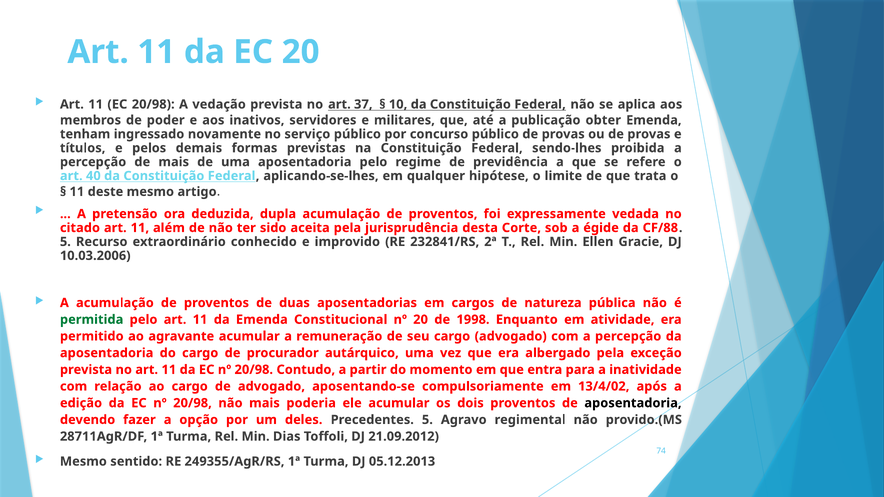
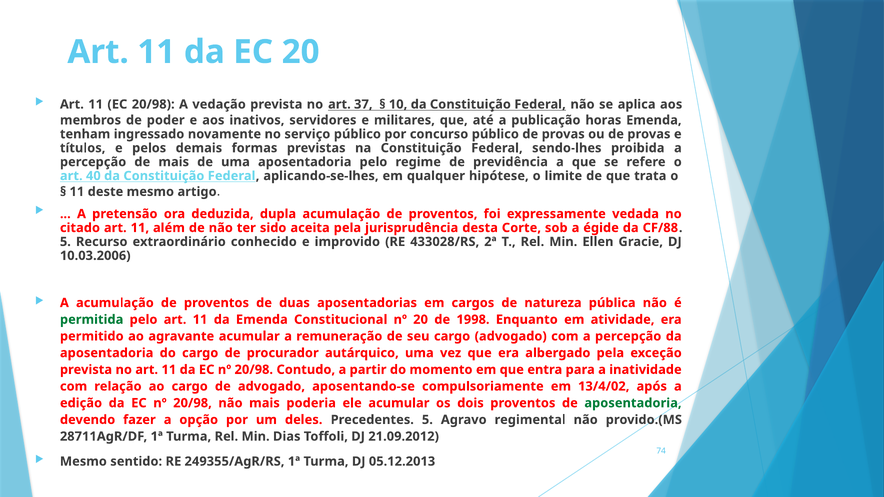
obter: obter -> horas
232841/RS: 232841/RS -> 433028/RS
aposentadoria at (633, 403) colour: black -> green
